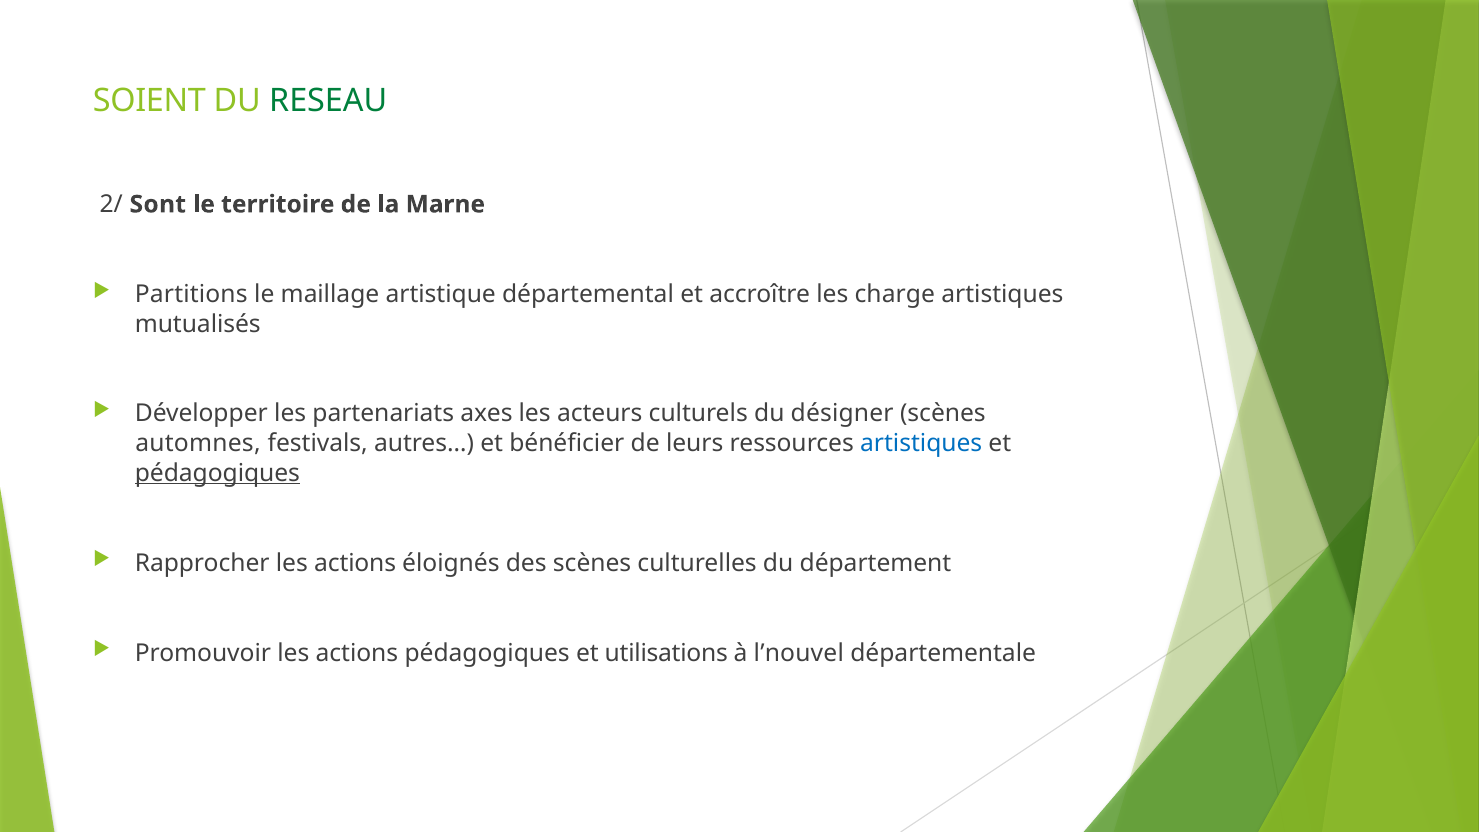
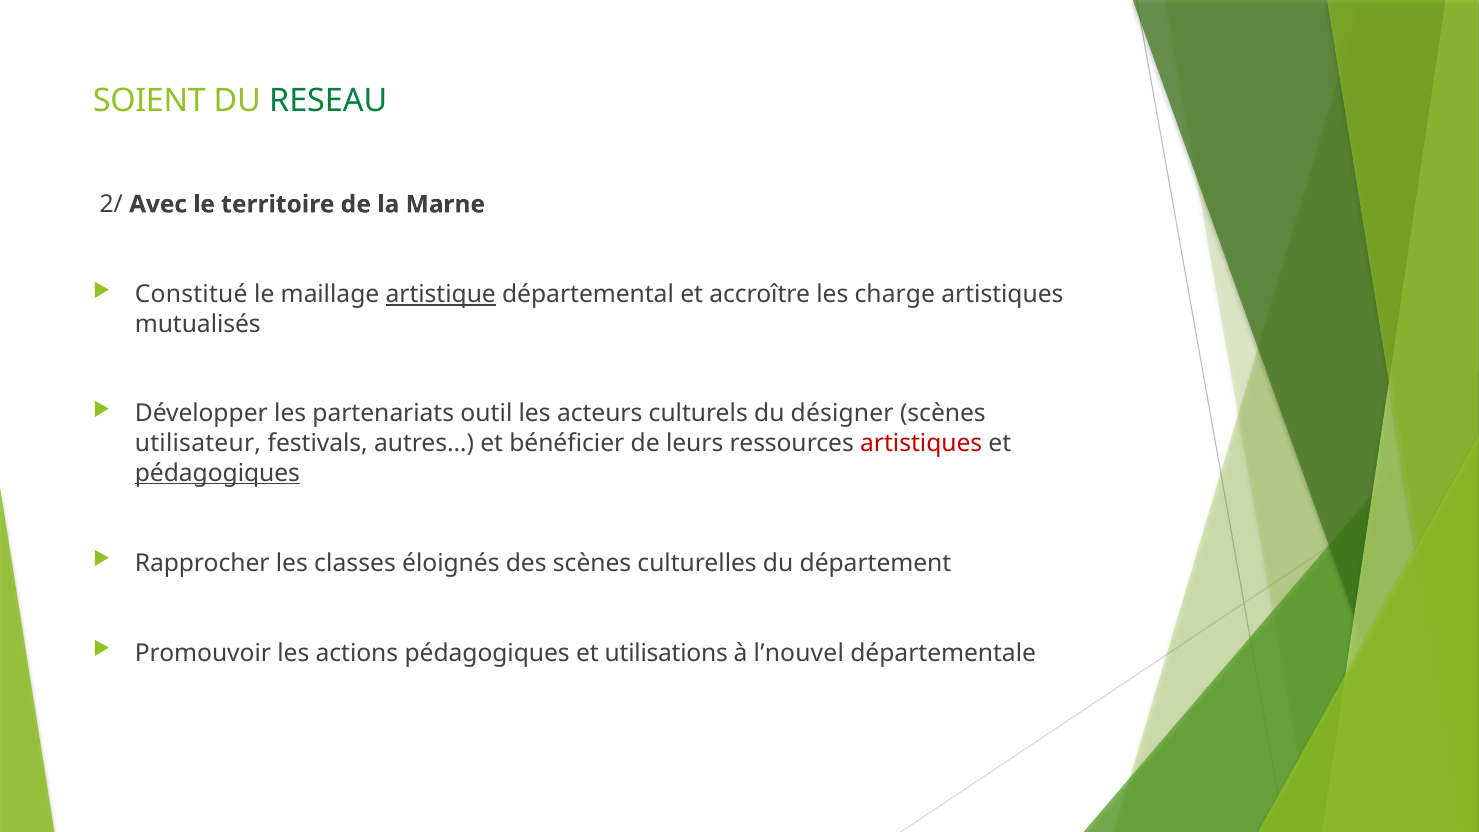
Sont: Sont -> Avec
Partitions: Partitions -> Constitué
artistique underline: none -> present
axes: axes -> outil
automnes: automnes -> utilisateur
artistiques at (921, 443) colour: blue -> red
Rapprocher les actions: actions -> classes
